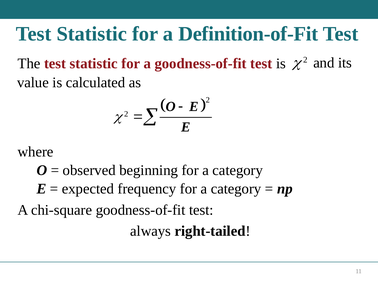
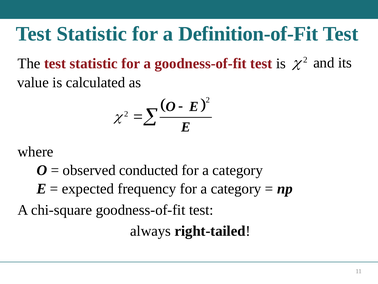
beginning: beginning -> conducted
